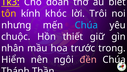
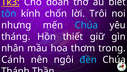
tôn colour: yellow -> light blue
khóc: khóc -> chốn
chuộc: chuộc -> tháng
trước: trước -> thơm
Hiểm: Hiểm -> Cánh
đền colour: pink -> light blue
